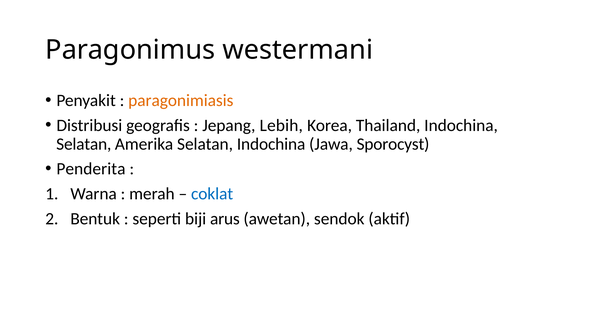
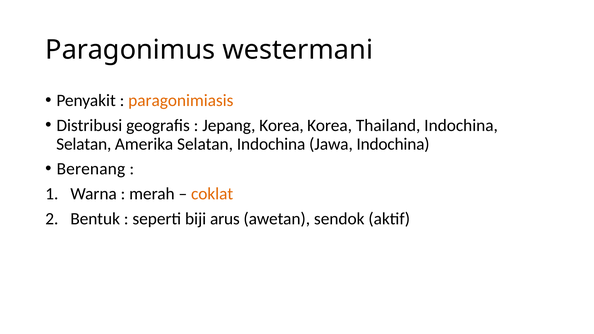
Jepang Lebih: Lebih -> Korea
Jawa Sporocyst: Sporocyst -> Indochina
Penderita: Penderita -> Berenang
coklat colour: blue -> orange
